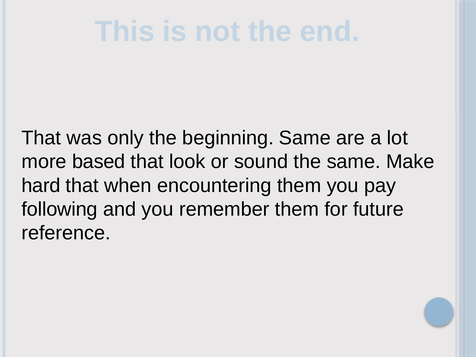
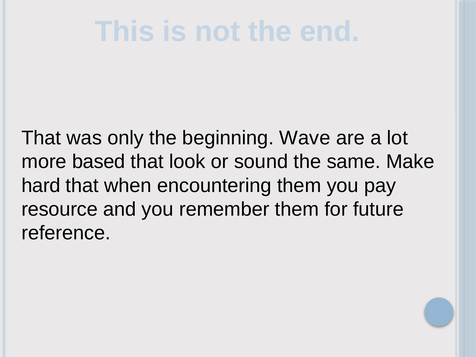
beginning Same: Same -> Wave
following: following -> resource
